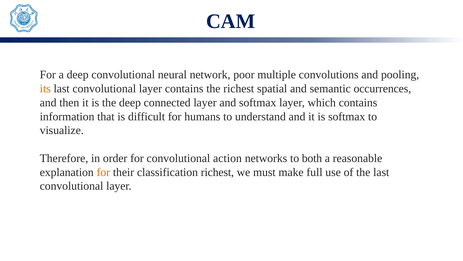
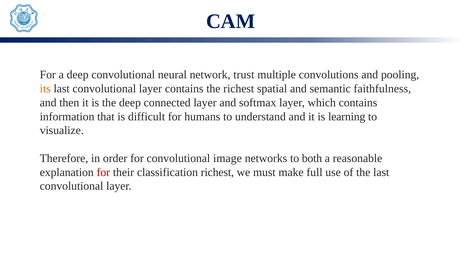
poor: poor -> trust
occurrences: occurrences -> faithfulness
is softmax: softmax -> learning
action: action -> image
for at (103, 172) colour: orange -> red
